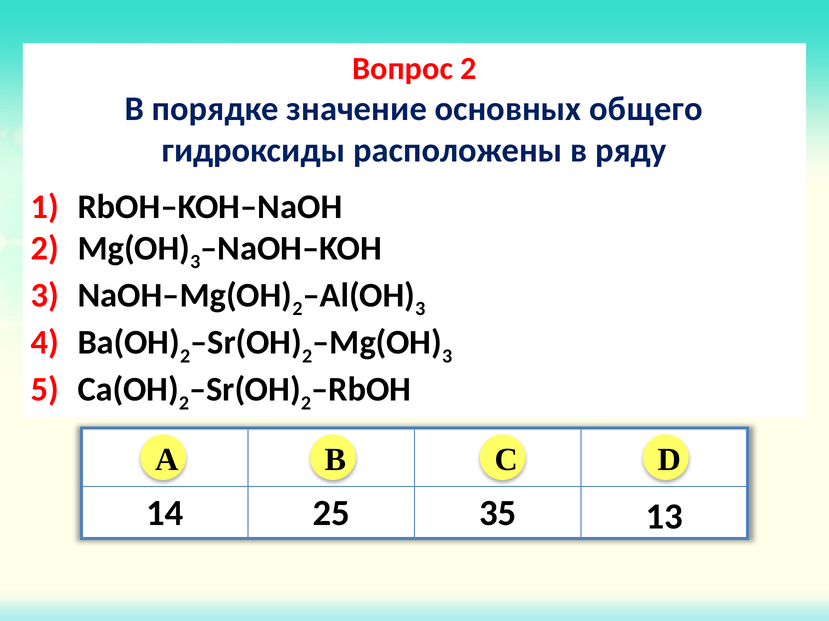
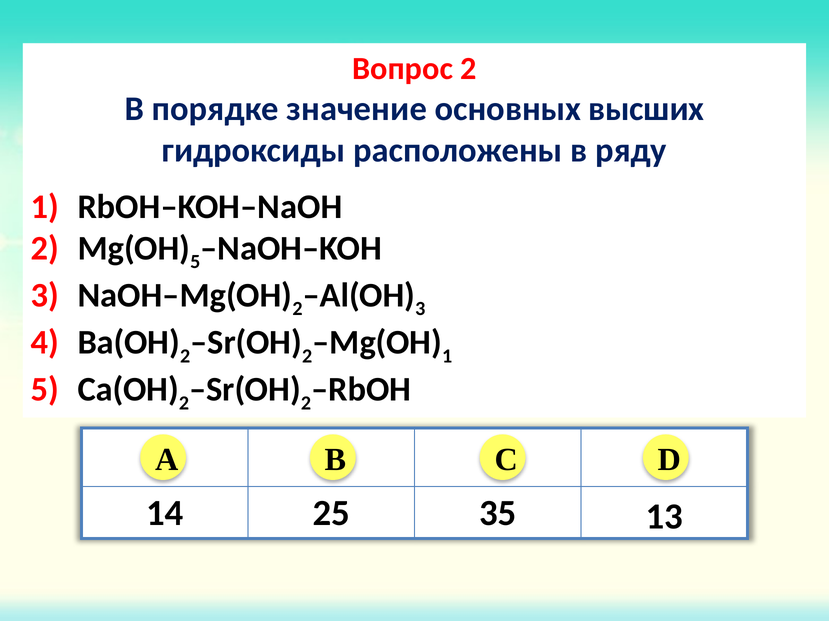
общего: общего -> высших
3 at (195, 262): 3 -> 5
3 at (447, 356): 3 -> 1
